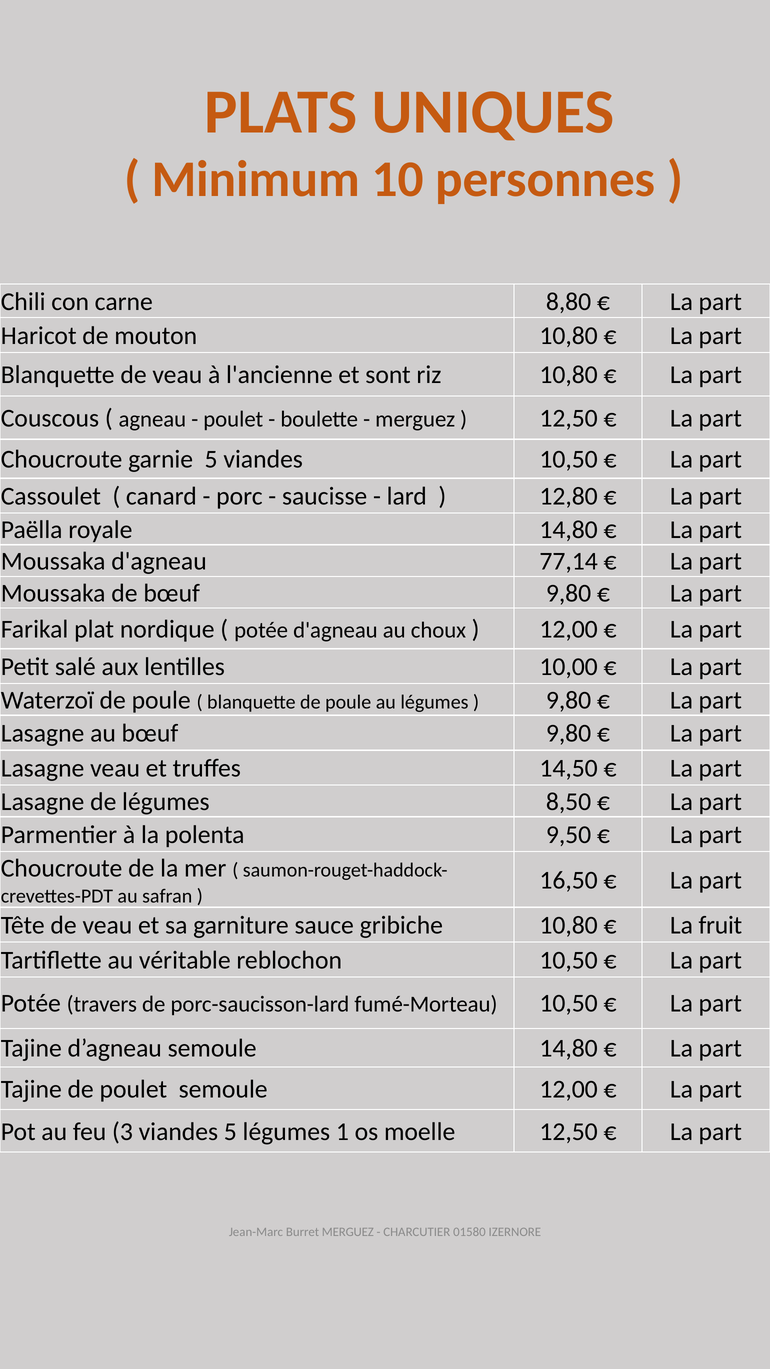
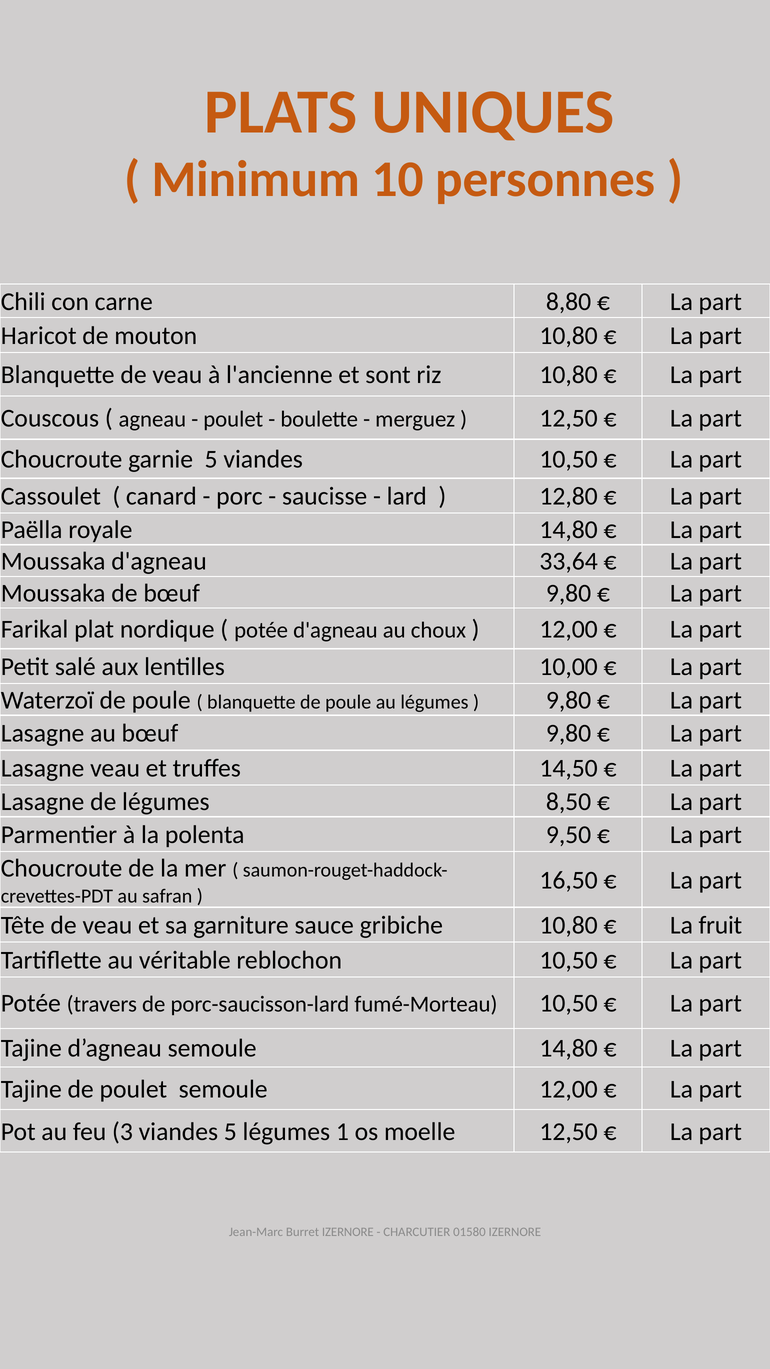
77,14: 77,14 -> 33,64
Burret MERGUEZ: MERGUEZ -> IZERNORE
